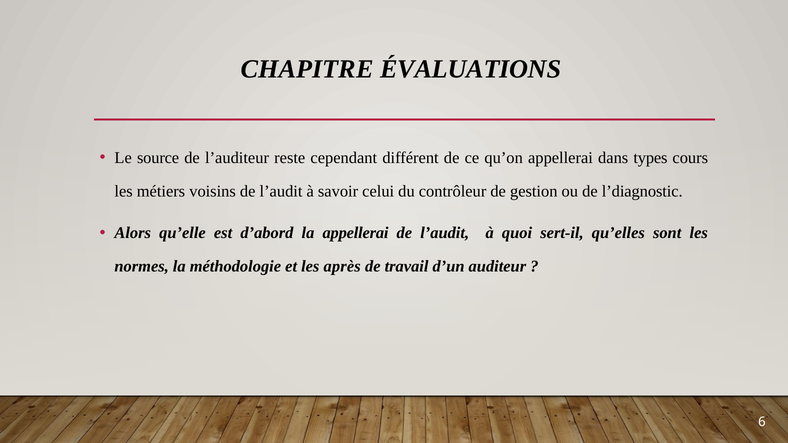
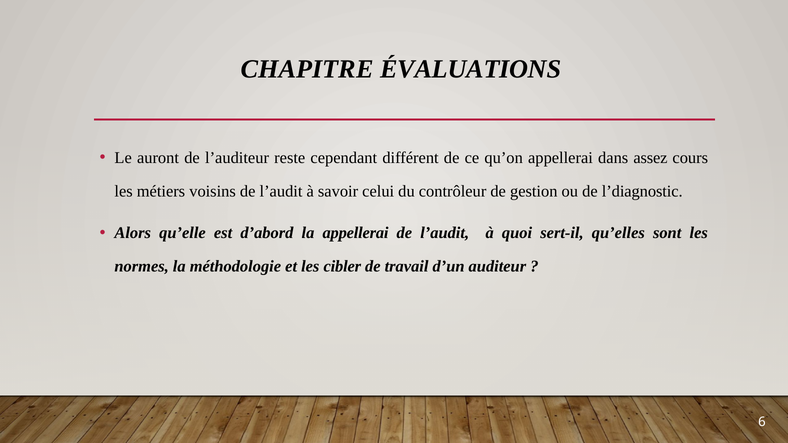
source: source -> auront
types: types -> assez
après: après -> cibler
